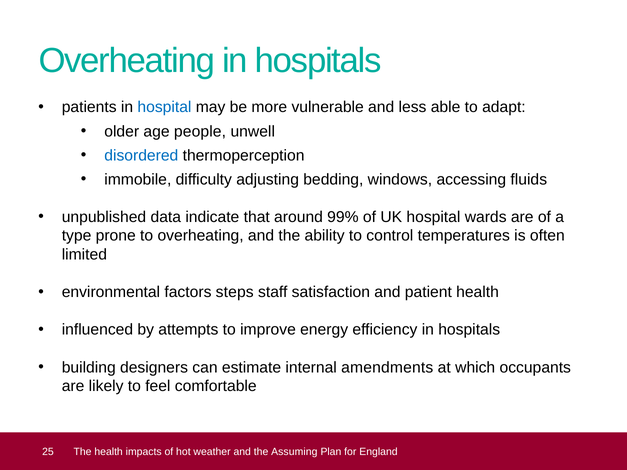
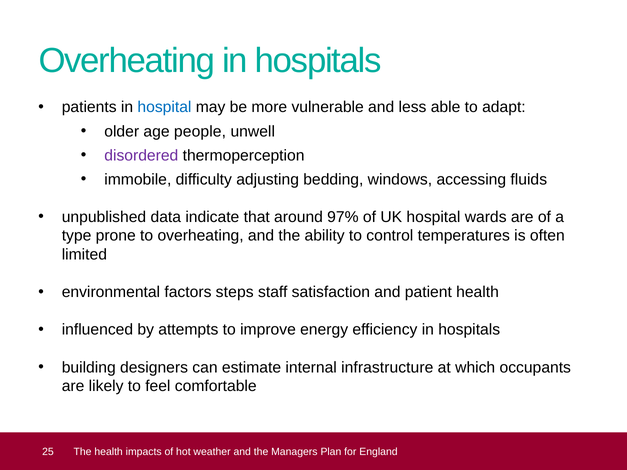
disordered colour: blue -> purple
99%: 99% -> 97%
amendments: amendments -> infrastructure
Assuming: Assuming -> Managers
